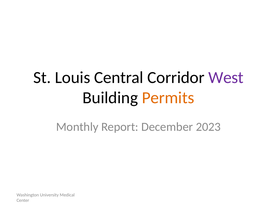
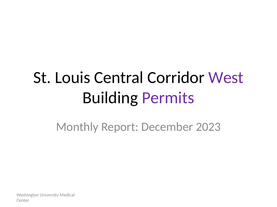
Permits colour: orange -> purple
